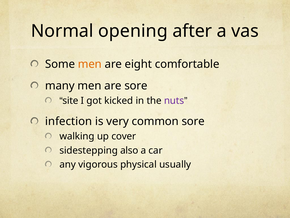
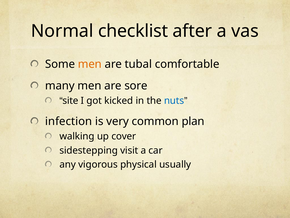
opening: opening -> checklist
eight: eight -> tubal
nuts colour: purple -> blue
common sore: sore -> plan
also: also -> visit
